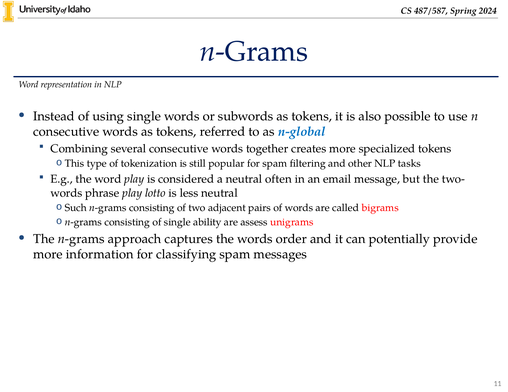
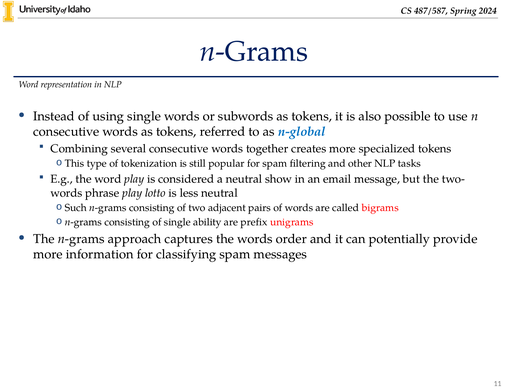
often: often -> show
assess: assess -> prefix
